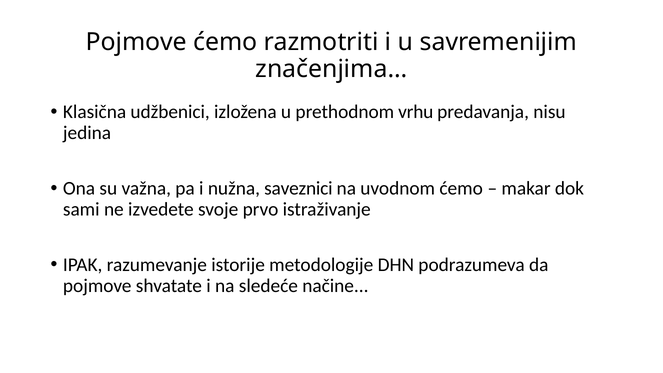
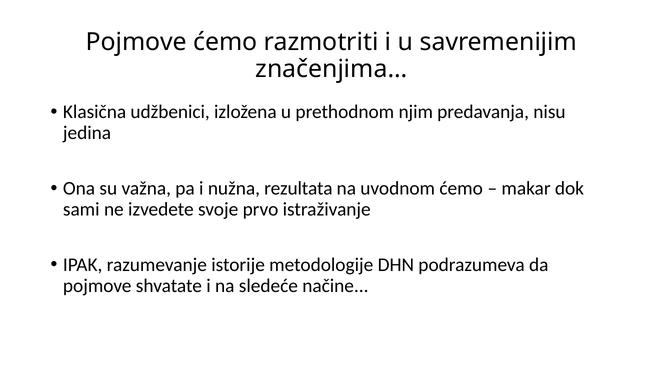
vrhu: vrhu -> njim
saveznici: saveznici -> rezultata
